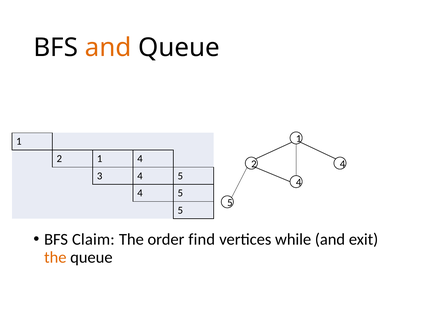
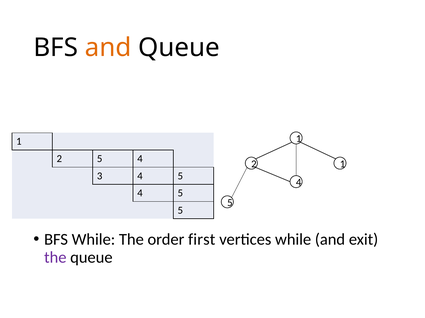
2 1: 1 -> 5
2 4: 4 -> 1
BFS Claim: Claim -> While
find: find -> first
the at (55, 258) colour: orange -> purple
